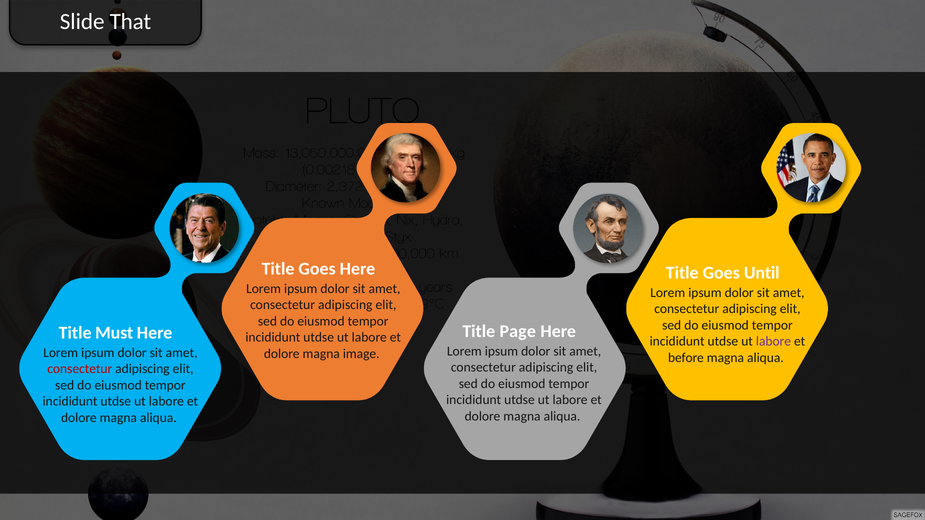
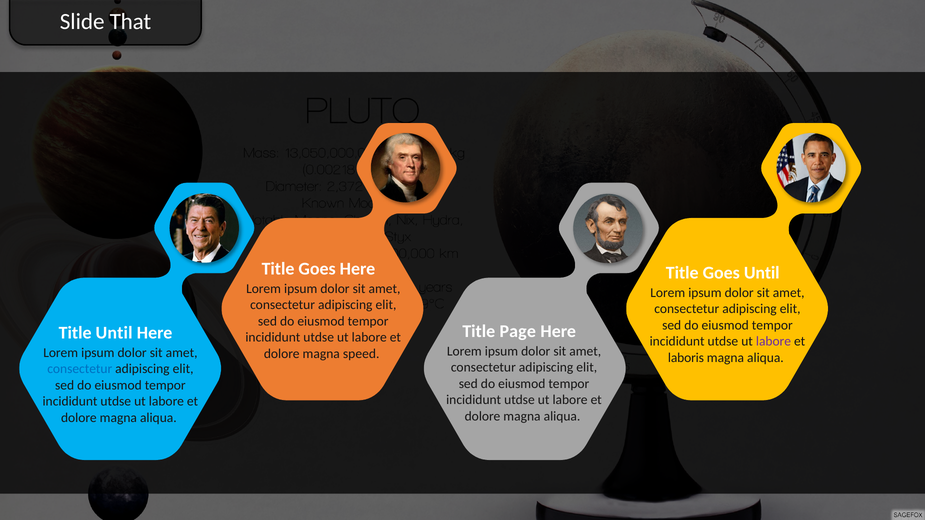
Title Must: Must -> Until
image: image -> speed
before: before -> laboris
consectetur at (80, 369) colour: red -> blue
